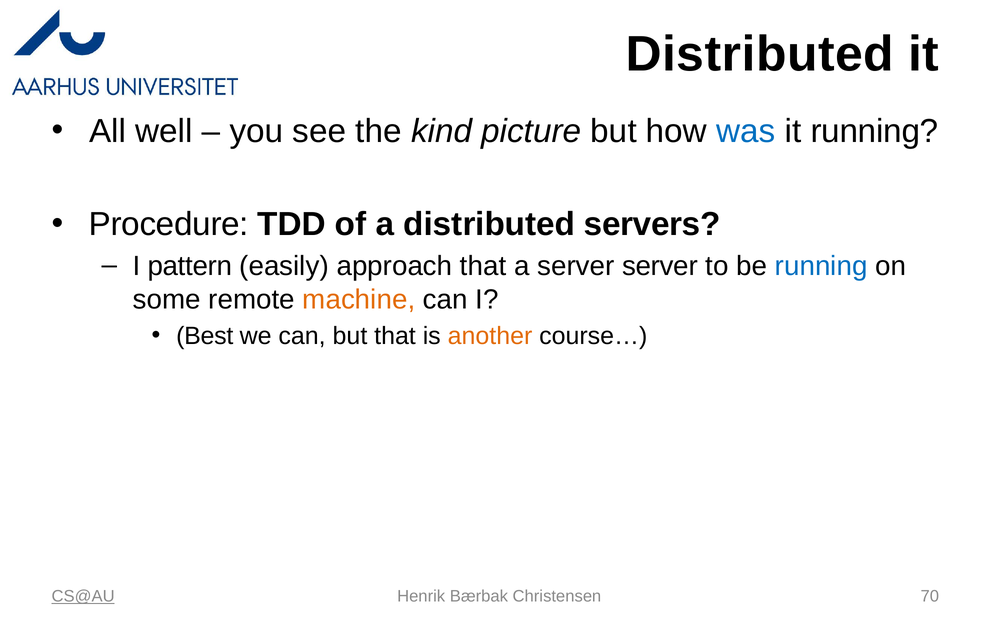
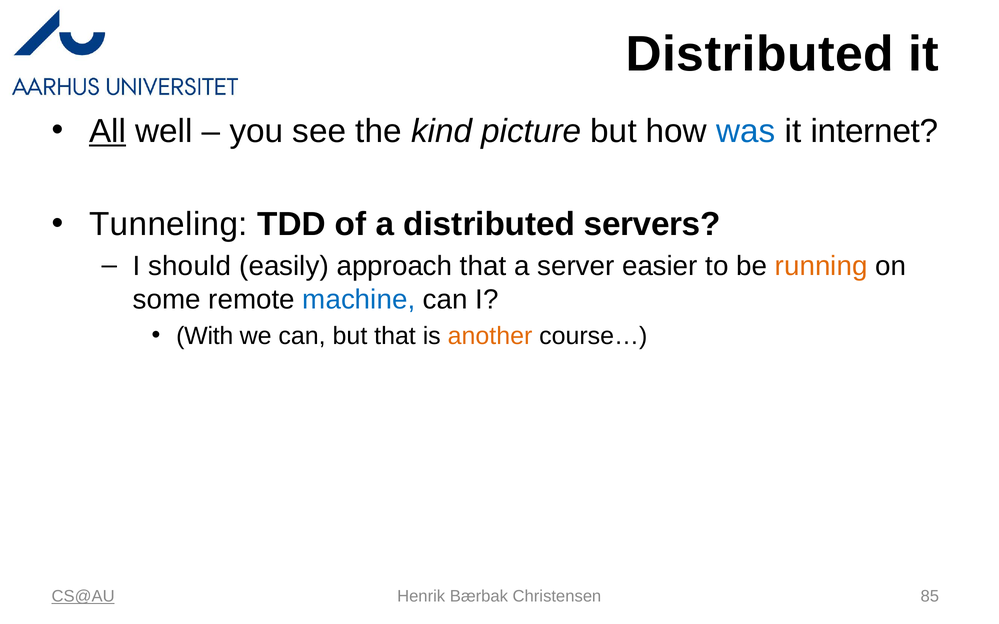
All underline: none -> present
it running: running -> internet
Procedure: Procedure -> Tunneling
pattern: pattern -> should
server server: server -> easier
running at (821, 266) colour: blue -> orange
machine colour: orange -> blue
Best: Best -> With
70: 70 -> 85
